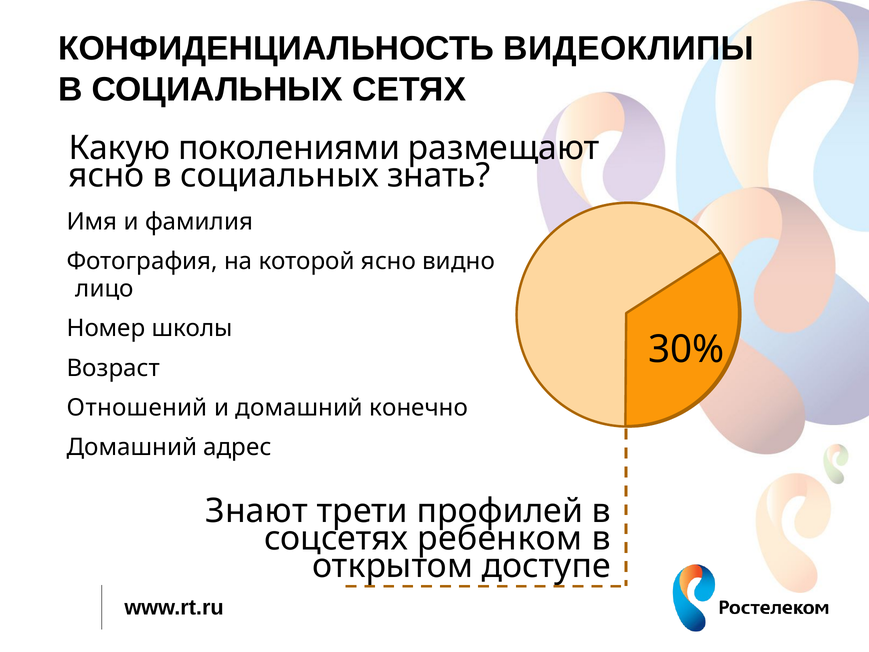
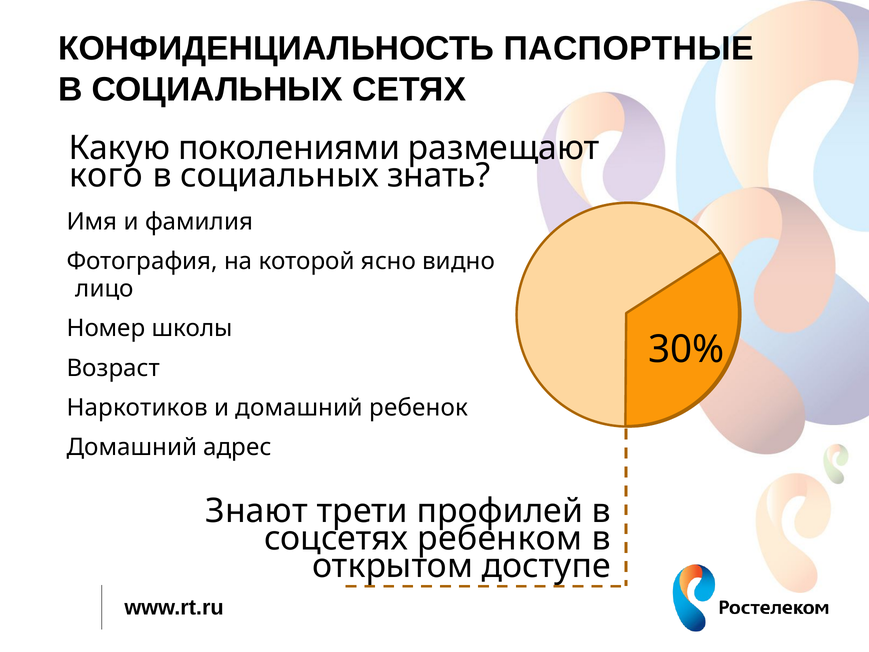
ВИДЕОКЛИПЫ: ВИДЕОКЛИПЫ -> ПАСПОРТНЫЕ
ясно at (106, 176): ясно -> кого
Отношений: Отношений -> Наркотиков
конечно: конечно -> ребенок
